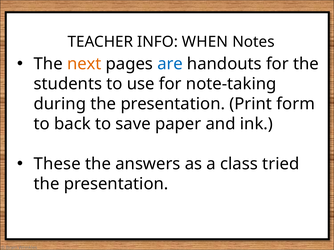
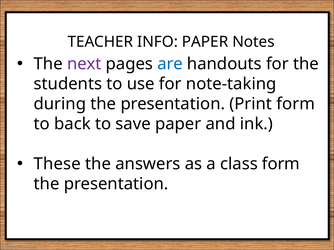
INFO WHEN: WHEN -> PAPER
next colour: orange -> purple
class tried: tried -> form
